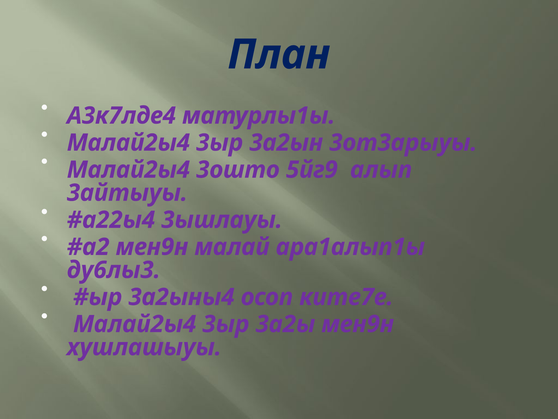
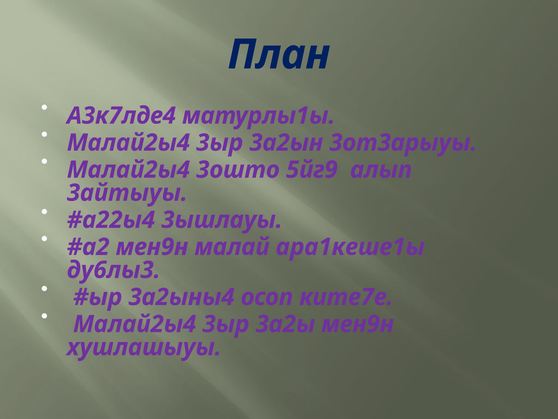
ара1алып1ы: ара1алып1ы -> ара1кеше1ы
